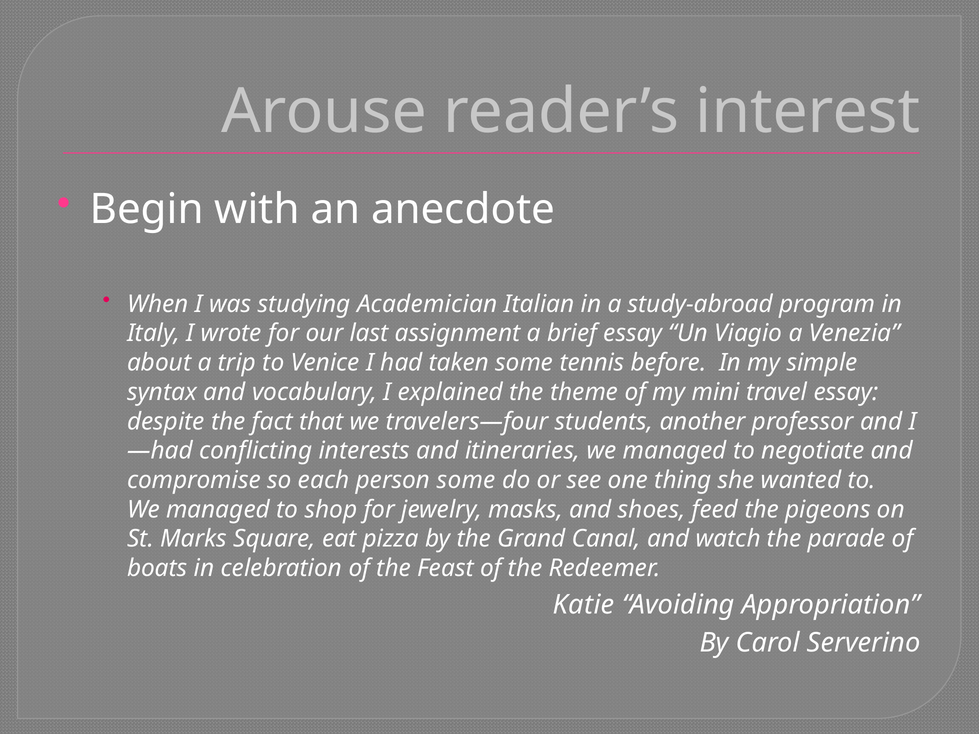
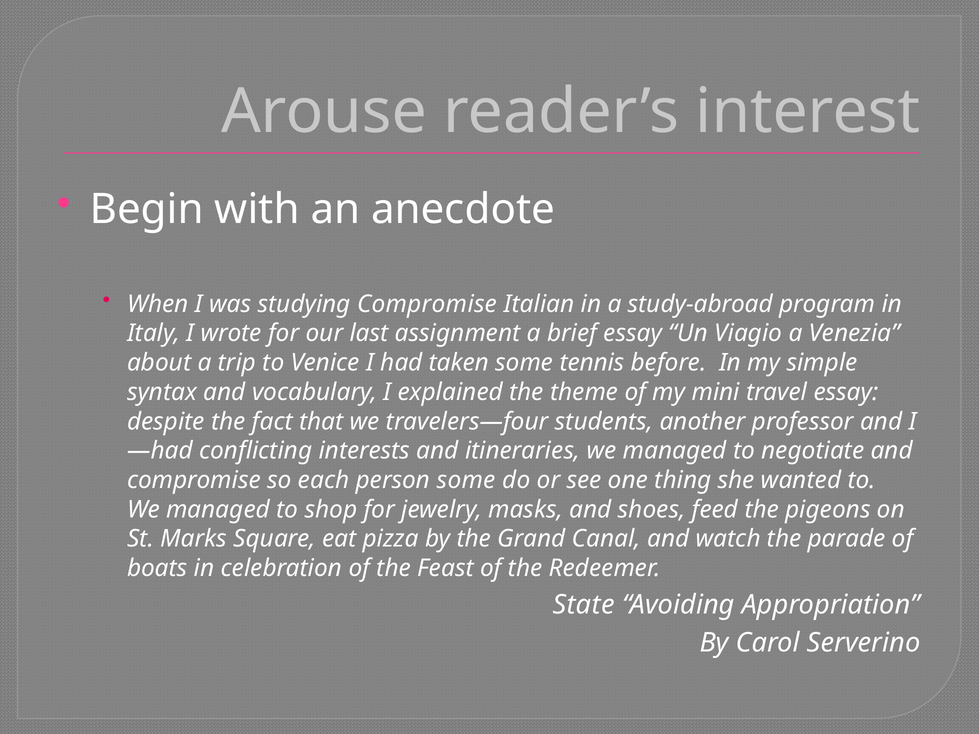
studying Academician: Academician -> Compromise
Katie: Katie -> State
